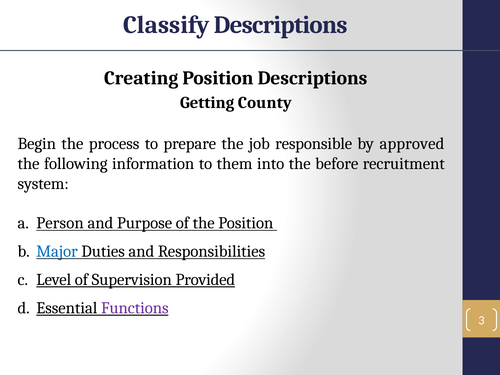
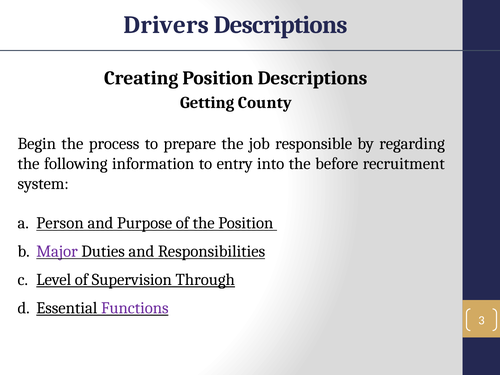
Classify: Classify -> Drivers
approved: approved -> regarding
them: them -> entry
Major colour: blue -> purple
Provided: Provided -> Through
